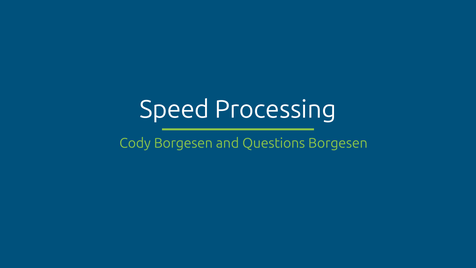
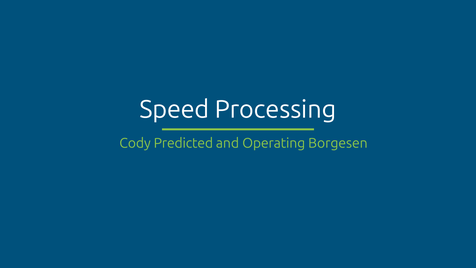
Cody Borgesen: Borgesen -> Predicted
Questions: Questions -> Operating
